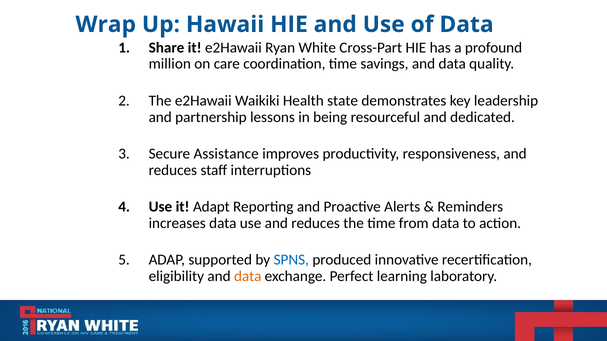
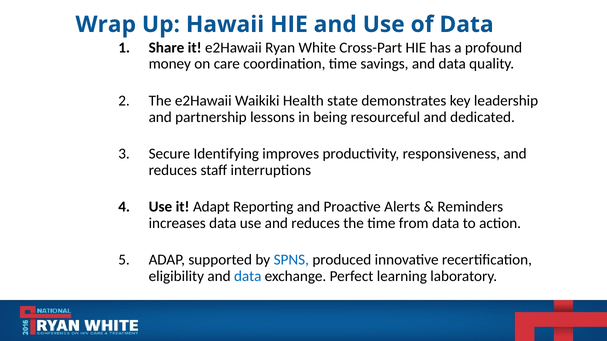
million: million -> money
Assistance: Assistance -> Identifying
data at (248, 277) colour: orange -> blue
